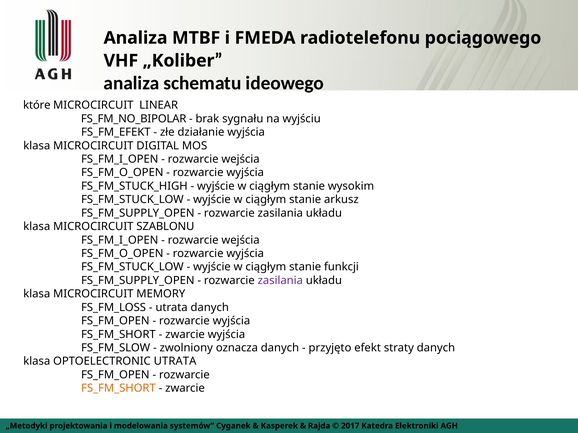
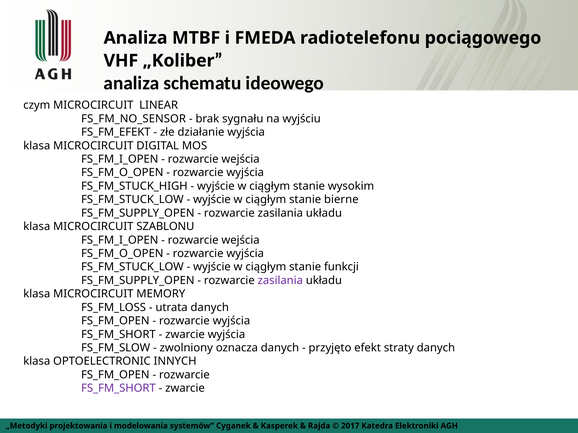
które: które -> czym
FS_FM_NO_BIPOLAR: FS_FM_NO_BIPOLAR -> FS_FM_NO_SENSOR
arkusz: arkusz -> bierne
OPTOELECTRONIC UTRATA: UTRATA -> INNYCH
FS_FM_SHORT at (118, 389) colour: orange -> purple
